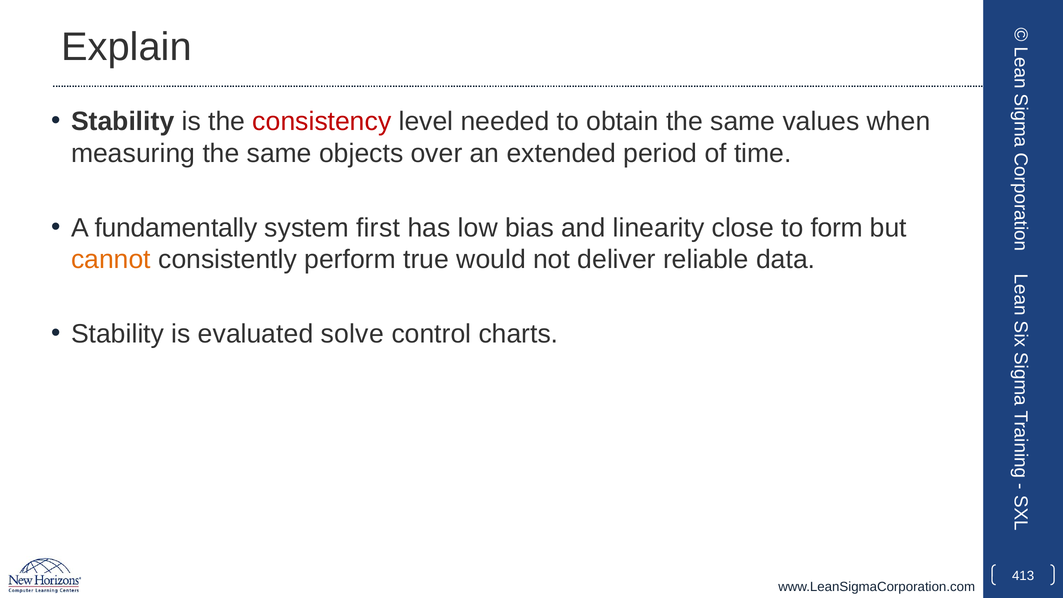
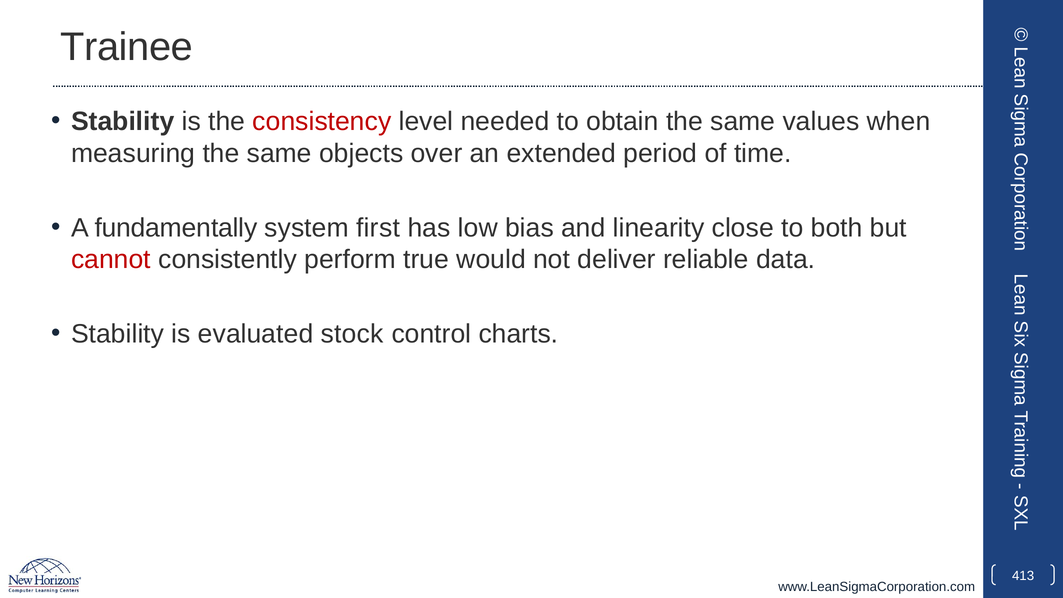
Explain: Explain -> Trainee
form: form -> both
cannot colour: orange -> red
solve: solve -> stock
